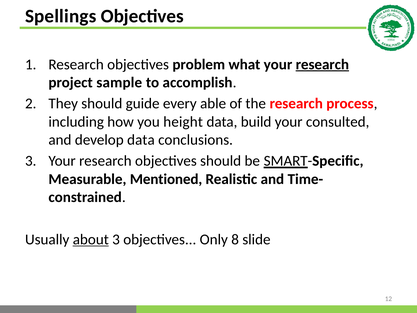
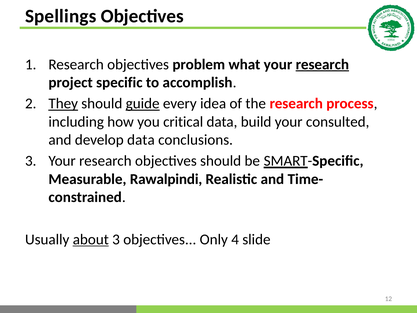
sample: sample -> specific
They underline: none -> present
guide underline: none -> present
able: able -> idea
height: height -> critical
Mentioned: Mentioned -> Rawalpindi
8: 8 -> 4
